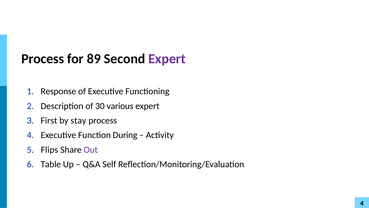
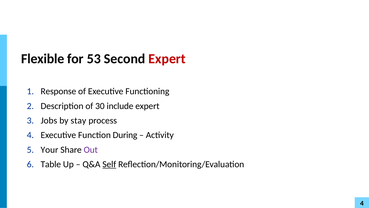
Process at (43, 59): Process -> Flexible
89: 89 -> 53
Expert at (167, 59) colour: purple -> red
various: various -> include
First: First -> Jobs
Flips: Flips -> Your
Self underline: none -> present
